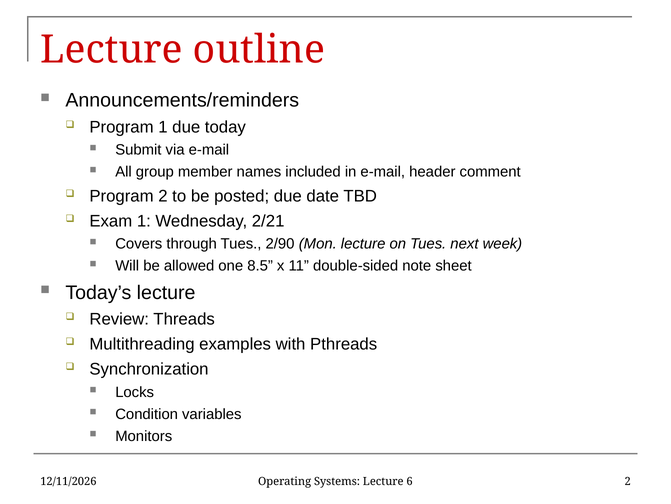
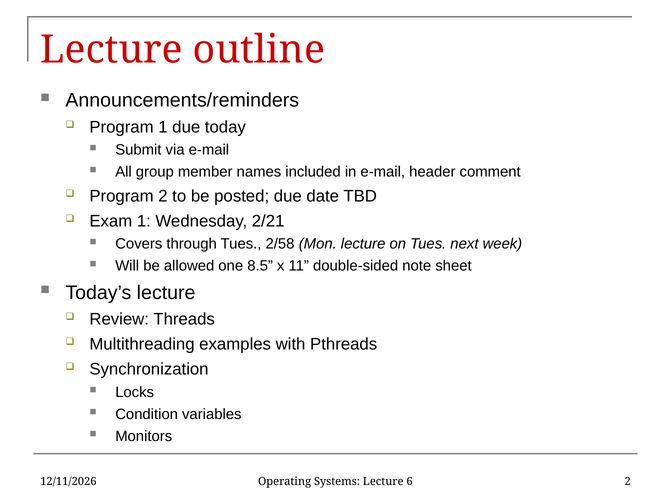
2/90: 2/90 -> 2/58
